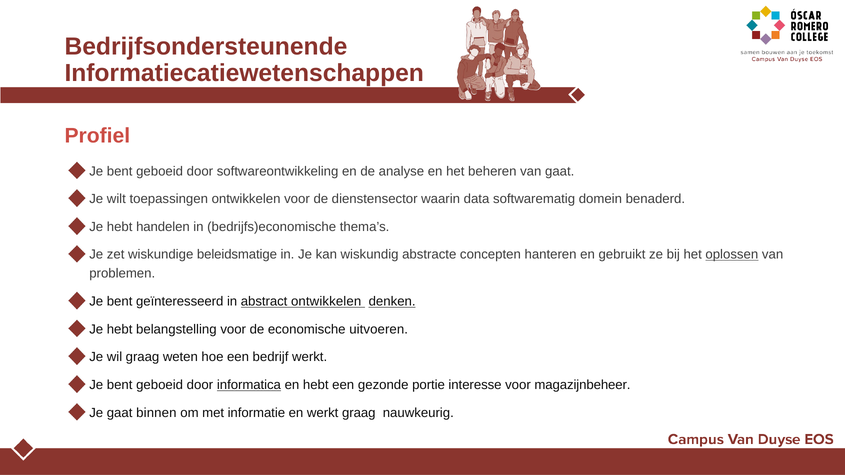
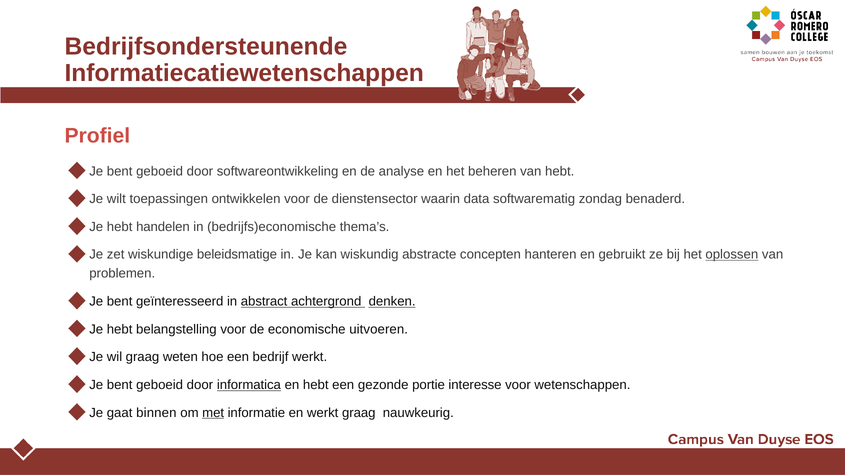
van gaat: gaat -> hebt
domein: domein -> zondag
abstract ontwikkelen: ontwikkelen -> achtergrond
magazijnbeheer: magazijnbeheer -> wetenschappen
met underline: none -> present
